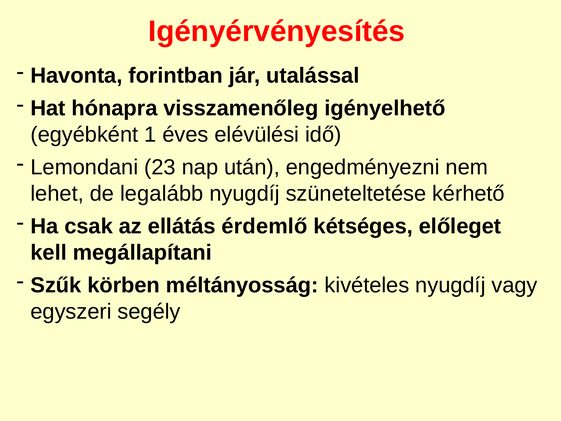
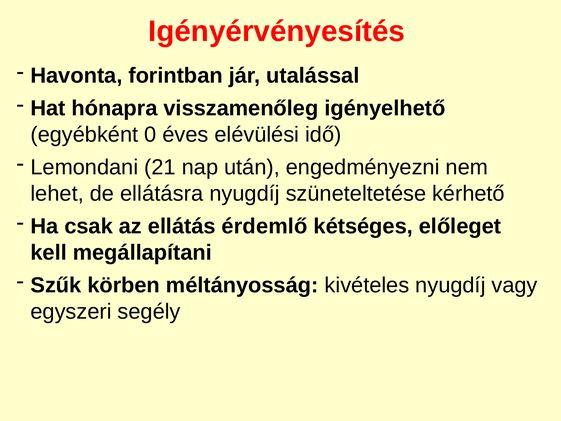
1: 1 -> 0
23: 23 -> 21
legalább: legalább -> ellátásra
